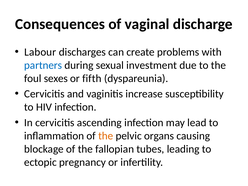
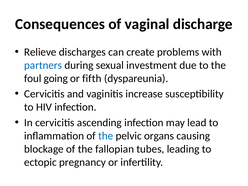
Labour: Labour -> Relieve
sexes: sexes -> going
the at (106, 136) colour: orange -> blue
